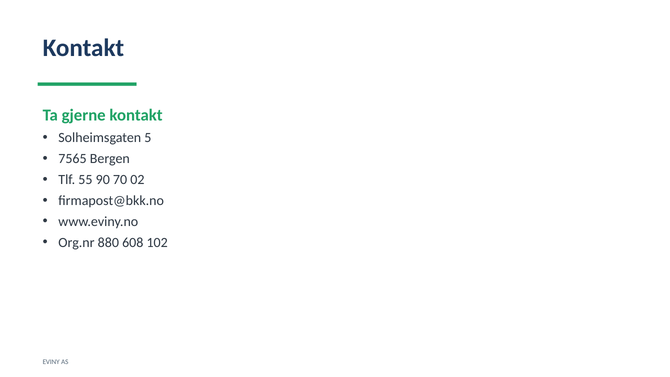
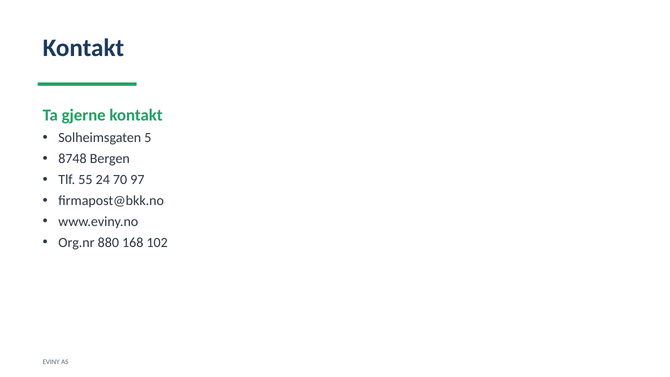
7565: 7565 -> 8748
90: 90 -> 24
02: 02 -> 97
608: 608 -> 168
